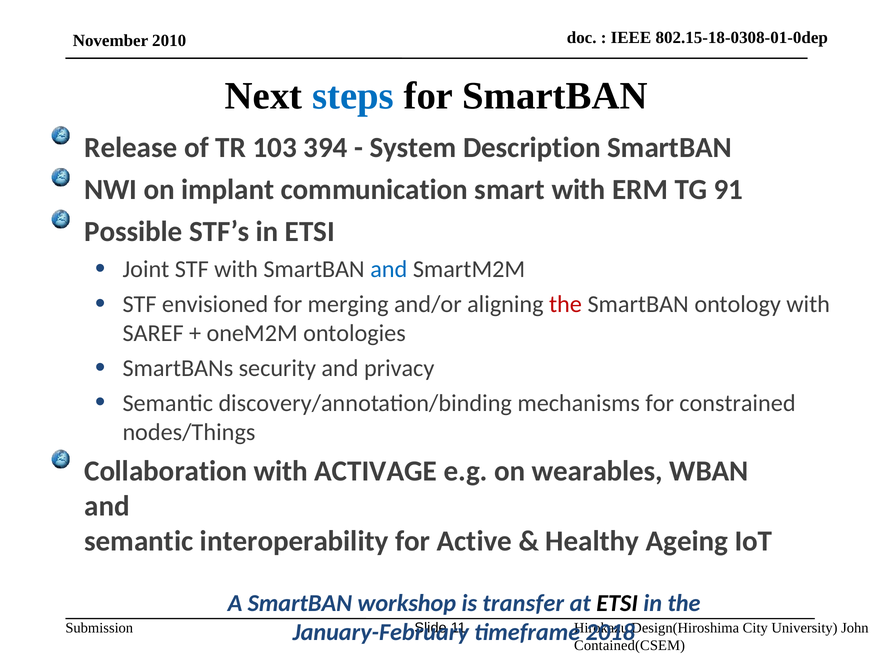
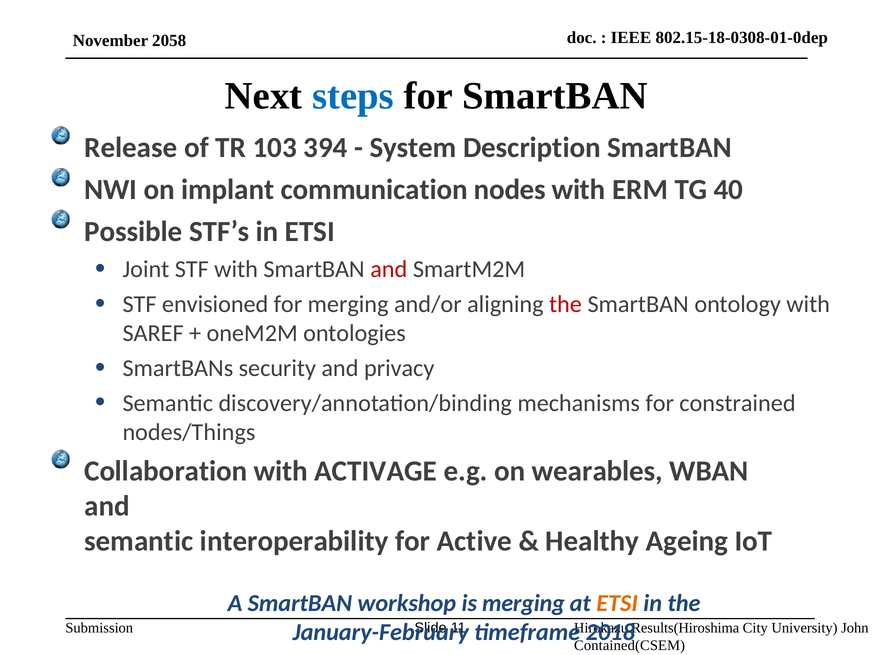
2010: 2010 -> 2058
smart: smart -> nodes
91: 91 -> 40
and at (389, 269) colour: blue -> red
is transfer: transfer -> merging
ETSI at (617, 603) colour: black -> orange
Design(Hiroshima: Design(Hiroshima -> Results(Hiroshima
